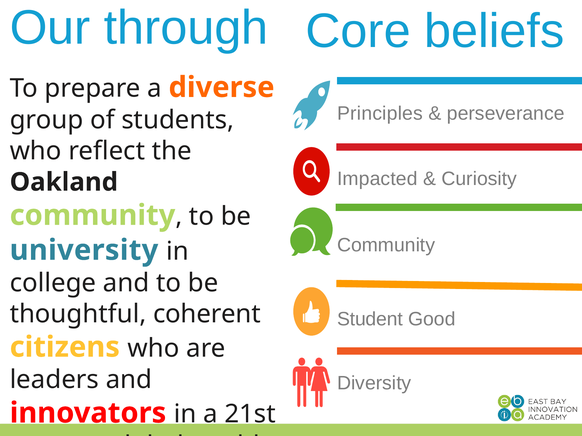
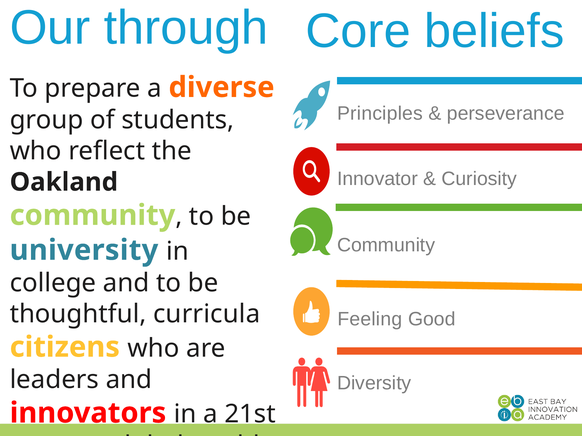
Impacted: Impacted -> Innovator
coherent: coherent -> curricula
Student: Student -> Feeling
